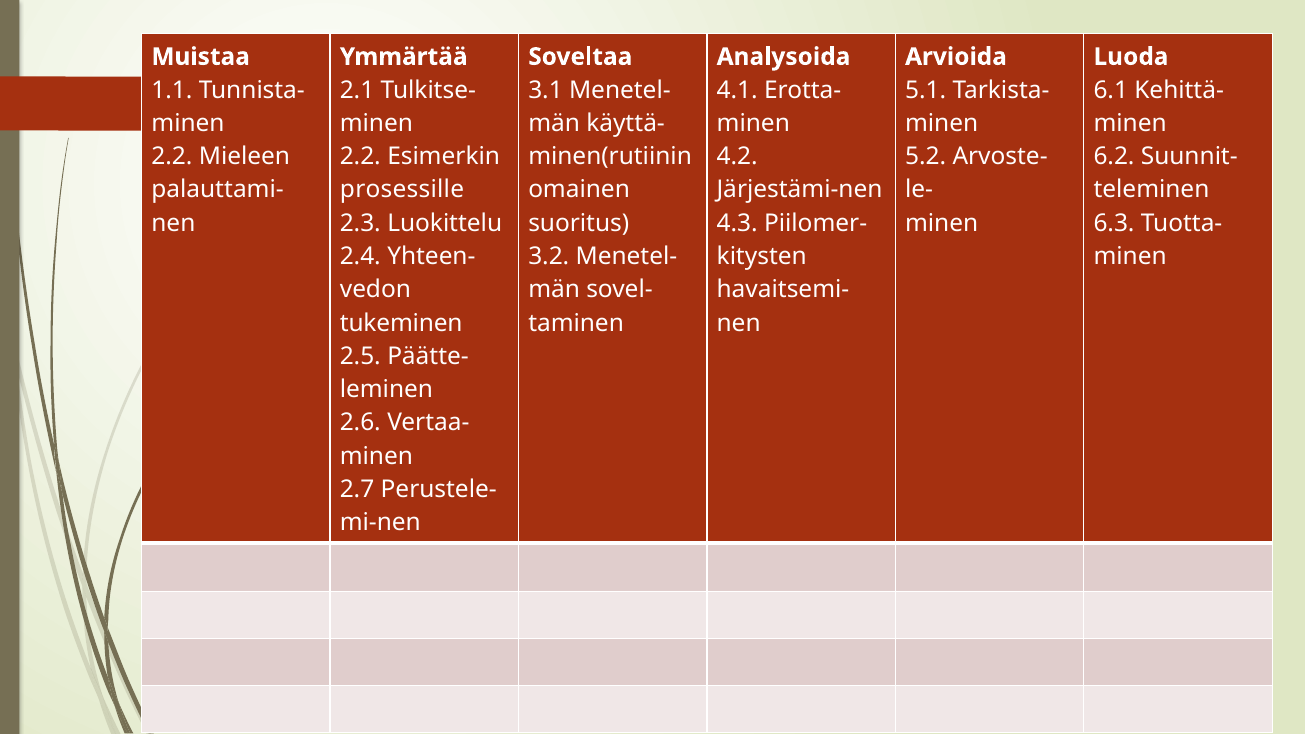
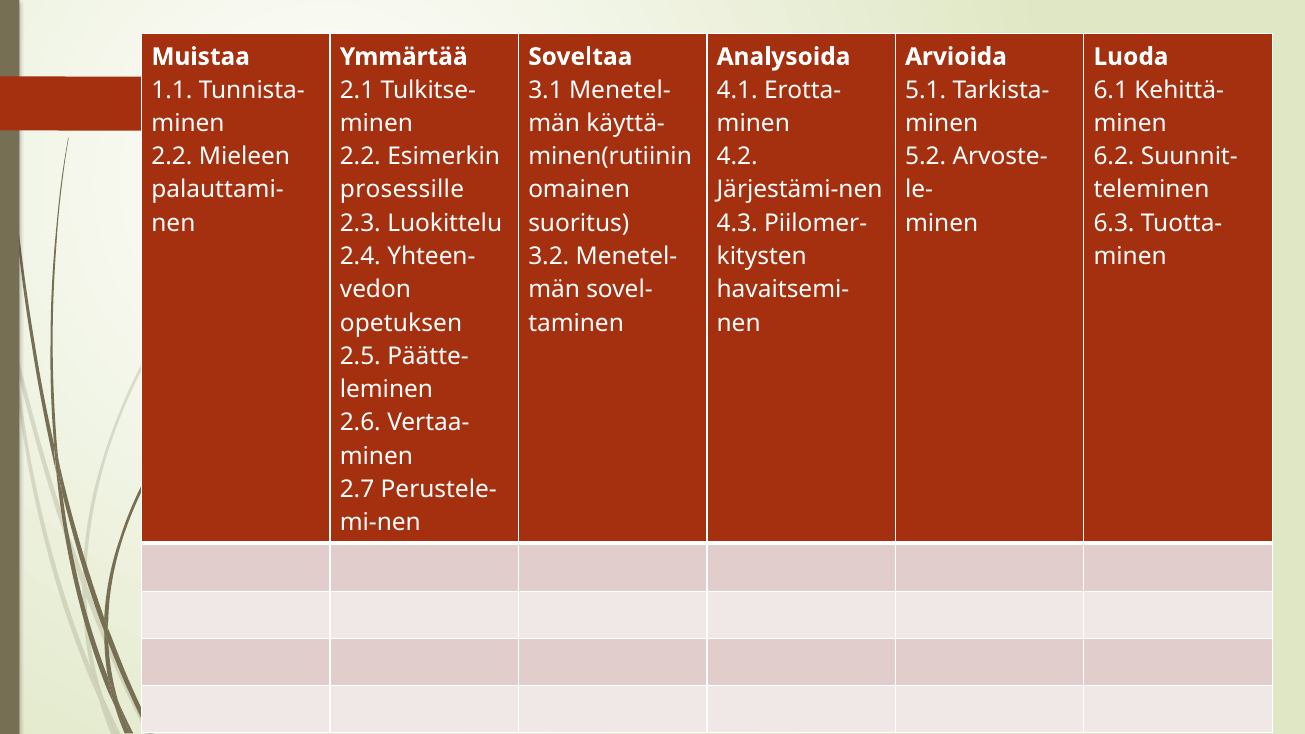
tukeminen: tukeminen -> opetuksen
